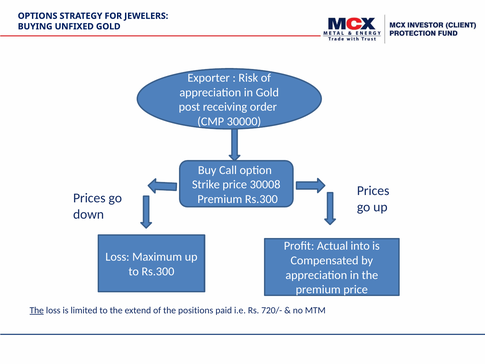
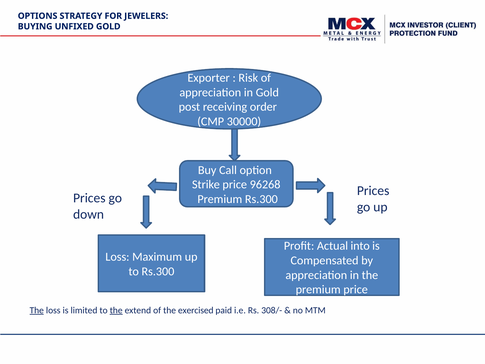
30008: 30008 -> 96268
the at (116, 310) underline: none -> present
positions: positions -> exercised
720/-: 720/- -> 308/-
